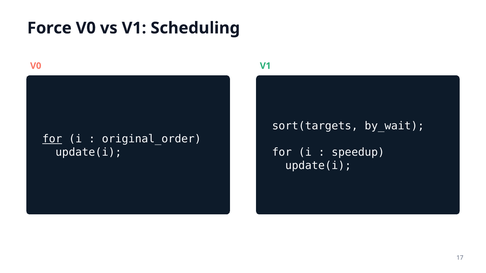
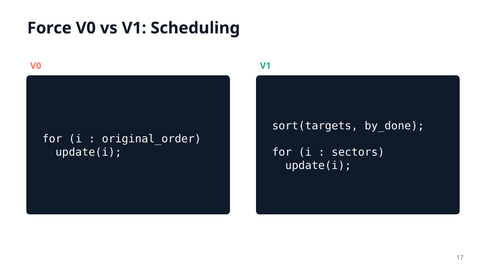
by_wait: by_wait -> by_done
for at (52, 139) underline: present -> none
speedup: speedup -> sectors
